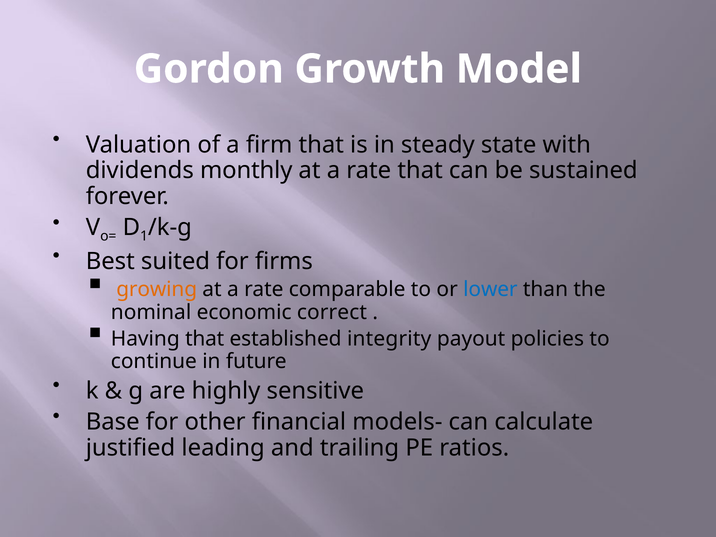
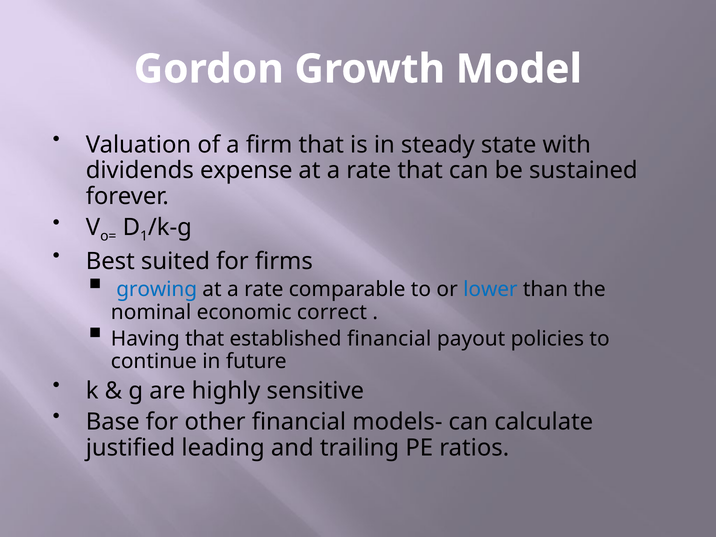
monthly: monthly -> expense
growing colour: orange -> blue
established integrity: integrity -> financial
